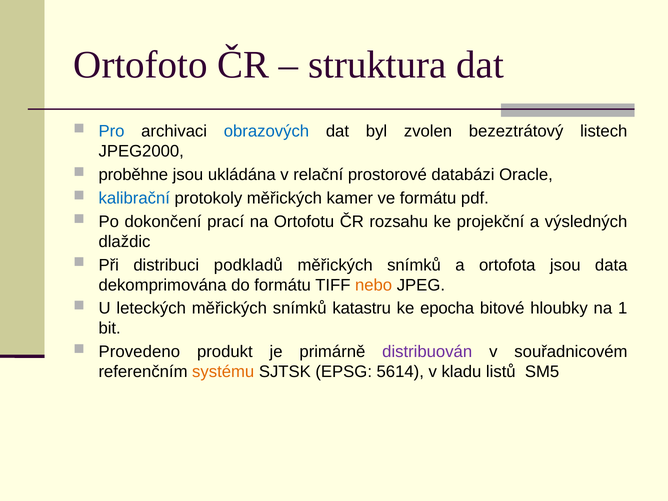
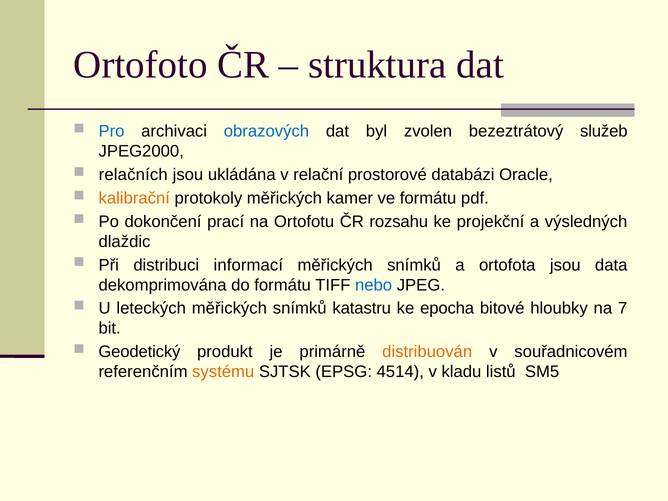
listech: listech -> služeb
proběhne: proběhne -> relačních
kalibrační colour: blue -> orange
podkladů: podkladů -> informací
nebo colour: orange -> blue
1: 1 -> 7
Provedeno: Provedeno -> Geodetický
distribuován colour: purple -> orange
5614: 5614 -> 4514
